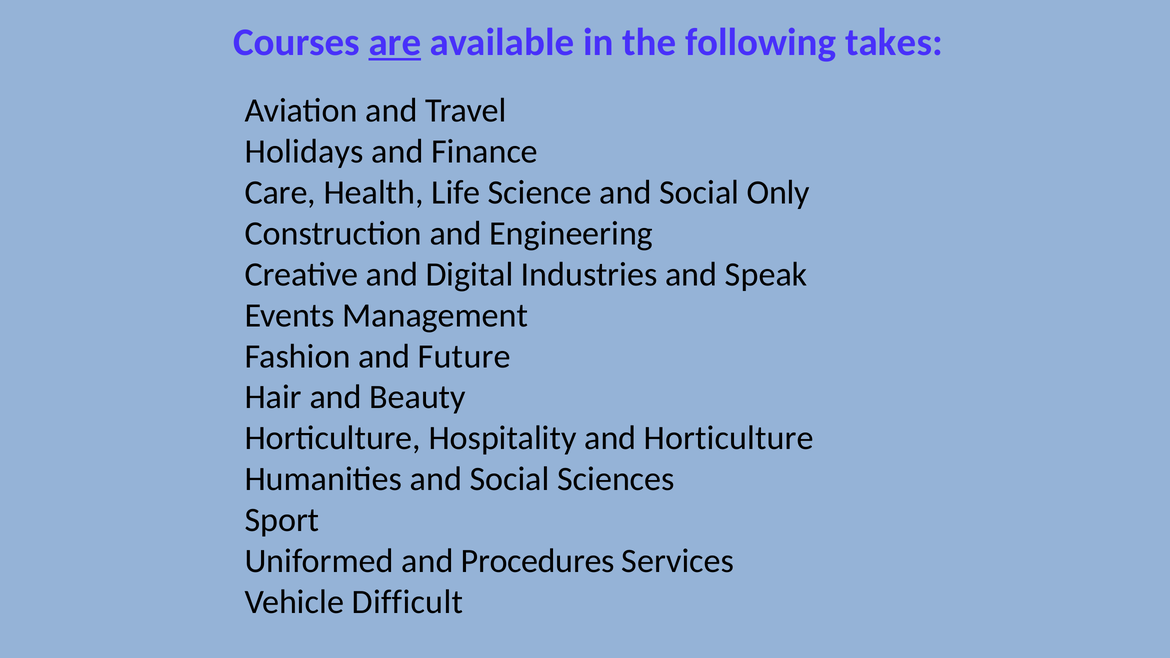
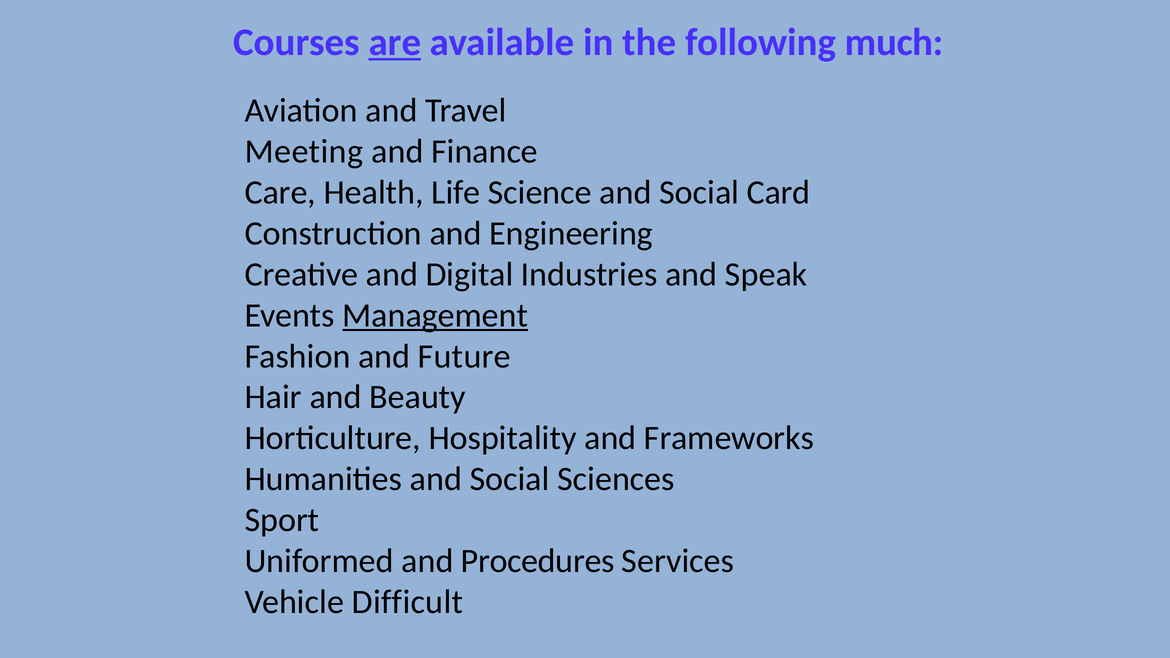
takes: takes -> much
Holidays: Holidays -> Meeting
Only: Only -> Card
Management underline: none -> present
and Horticulture: Horticulture -> Frameworks
